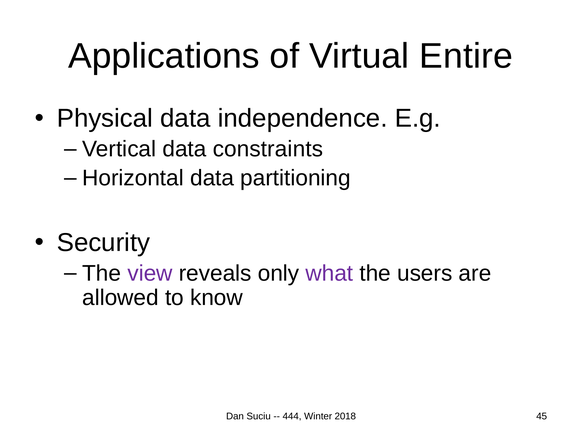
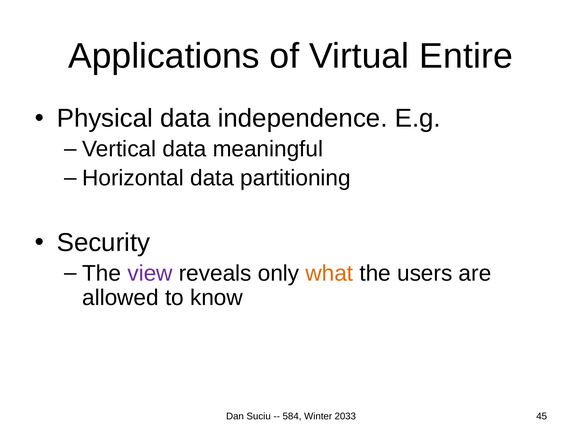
constraints: constraints -> meaningful
what colour: purple -> orange
444: 444 -> 584
2018: 2018 -> 2033
